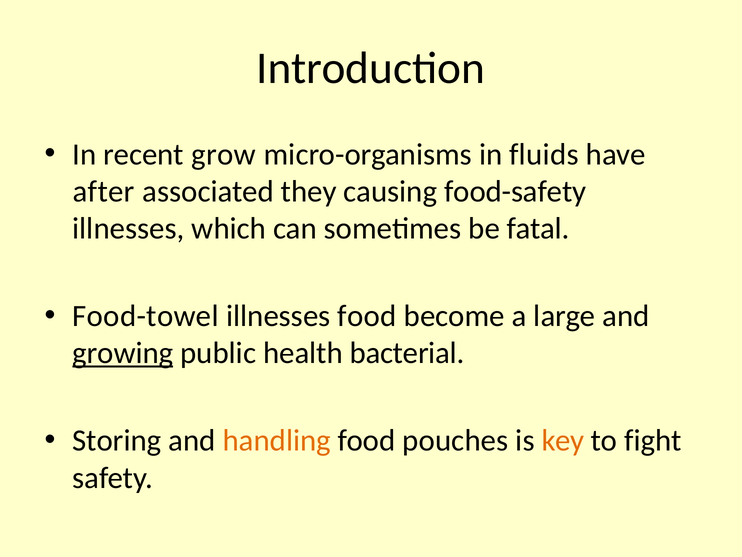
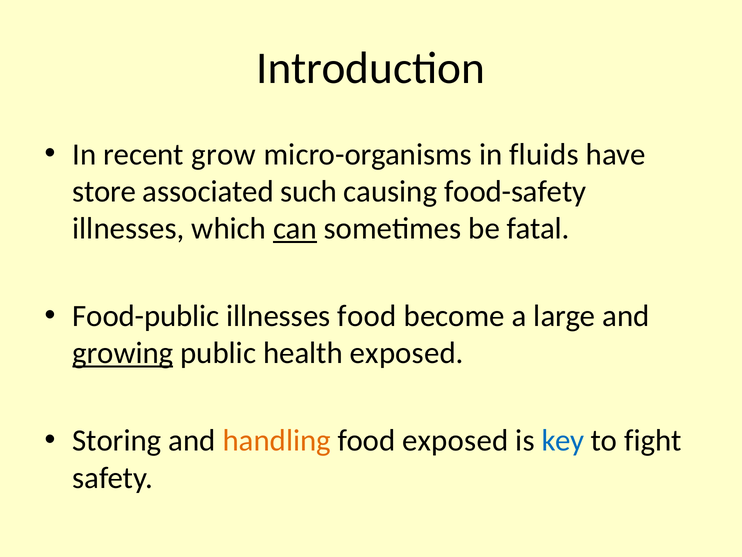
after: after -> store
they: they -> such
can underline: none -> present
Food-towel: Food-towel -> Food-public
health bacterial: bacterial -> exposed
food pouches: pouches -> exposed
key colour: orange -> blue
